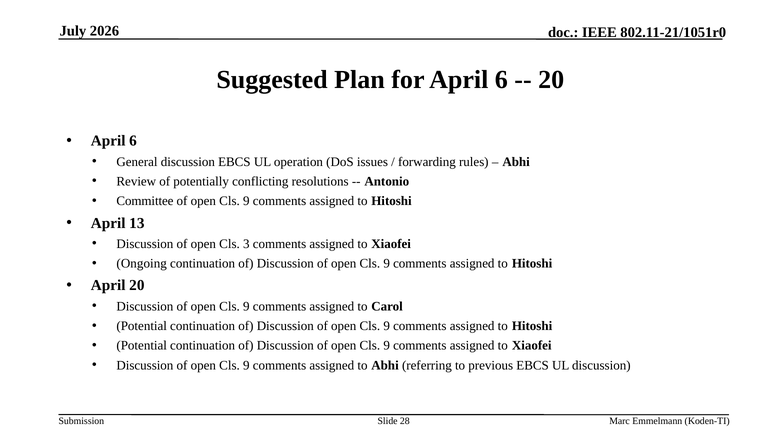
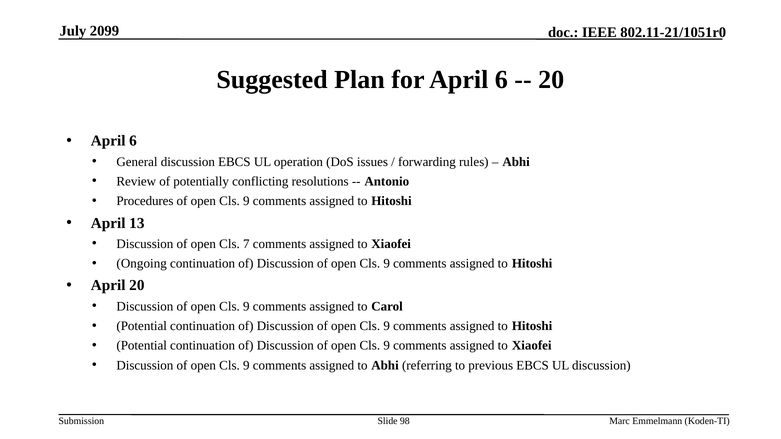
2026: 2026 -> 2099
Committee: Committee -> Procedures
3: 3 -> 7
28: 28 -> 98
